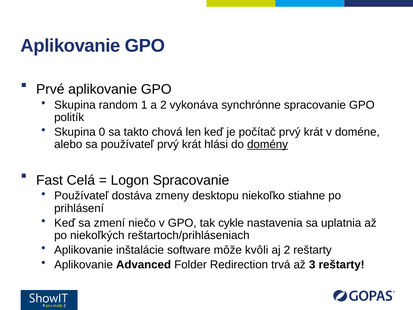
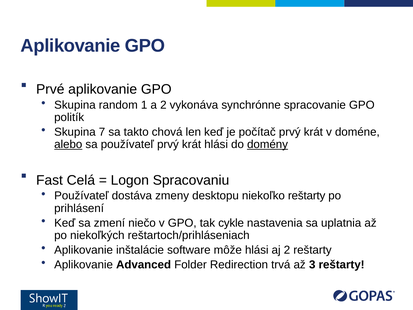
0: 0 -> 7
alebo underline: none -> present
Logon Spracovanie: Spracovanie -> Spracovaniu
niekoľko stiahne: stiahne -> reštarty
môže kvôli: kvôli -> hlási
